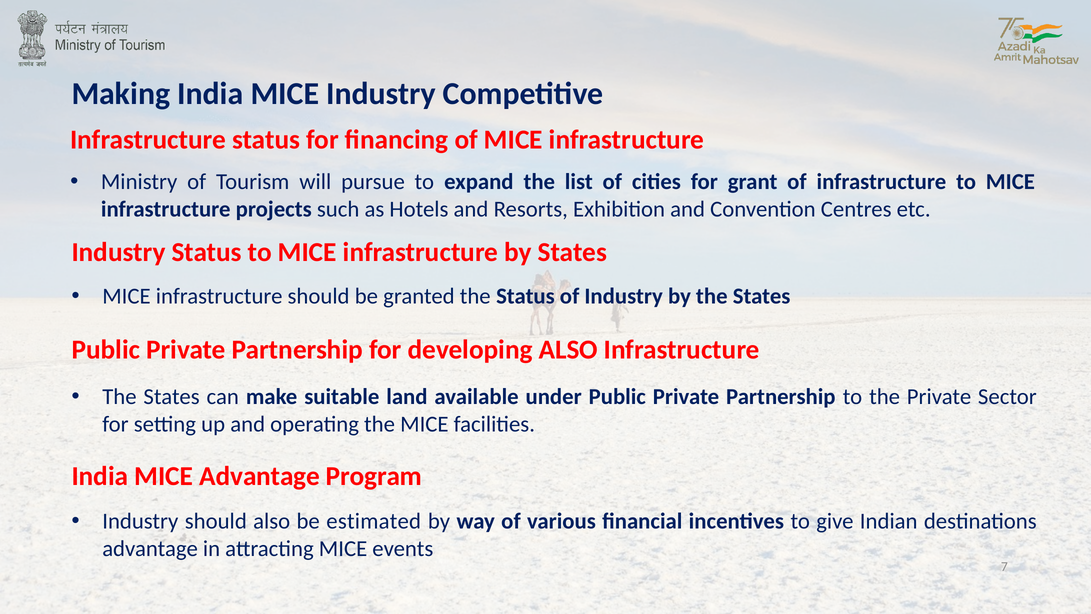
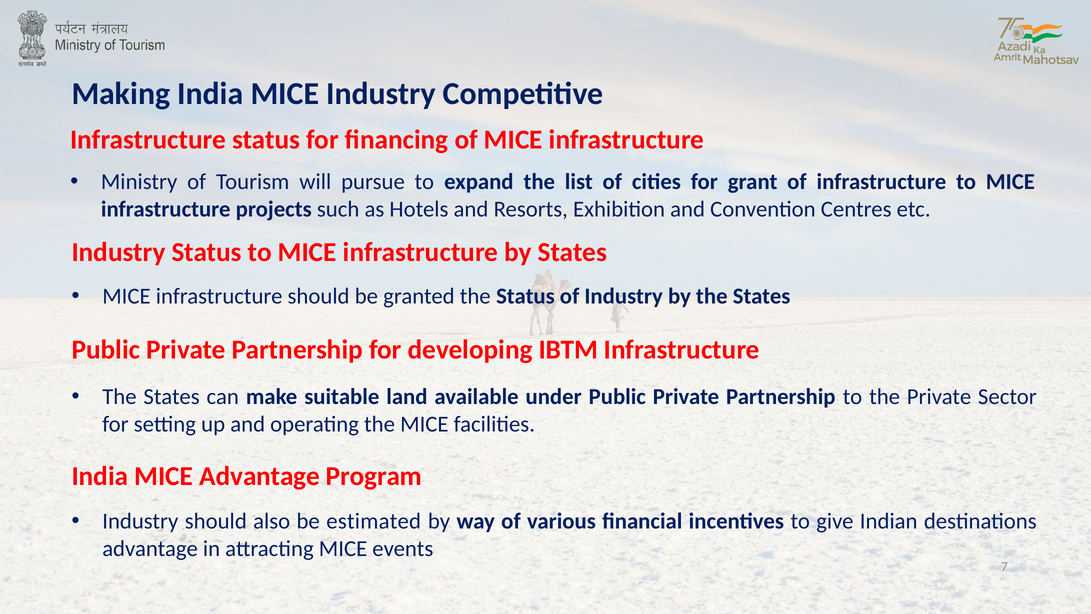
developing ALSO: ALSO -> IBTM
